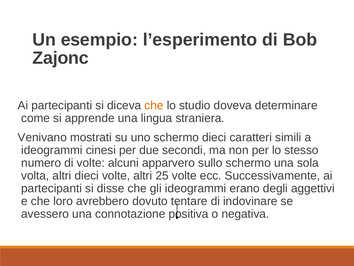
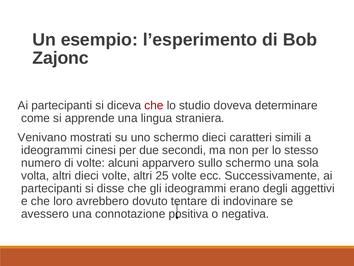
che at (154, 105) colour: orange -> red
